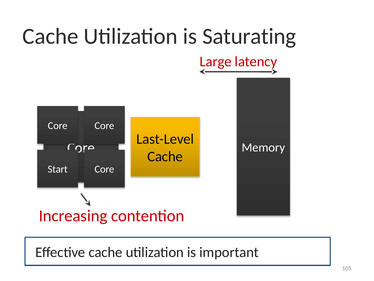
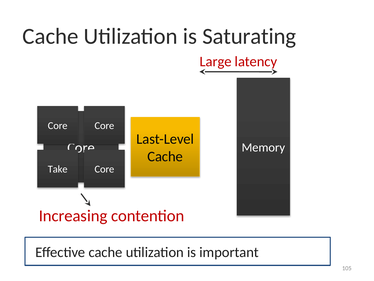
Start: Start -> Take
